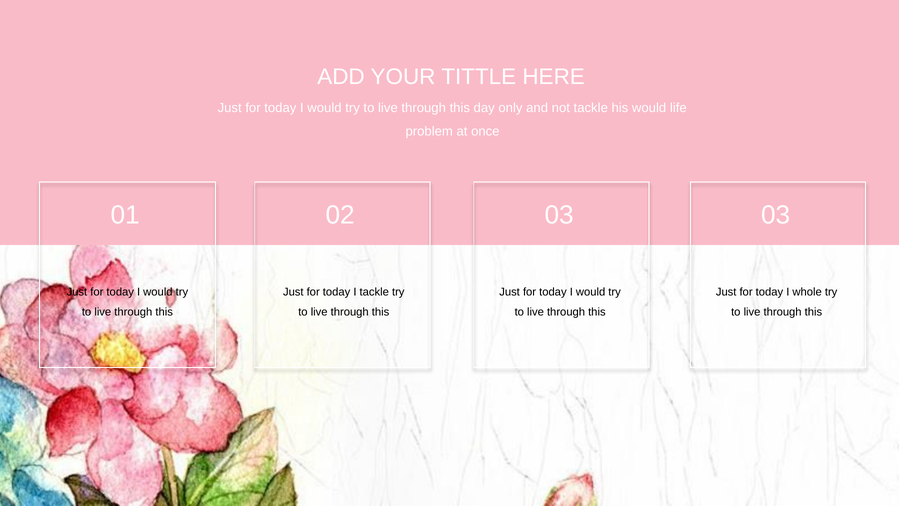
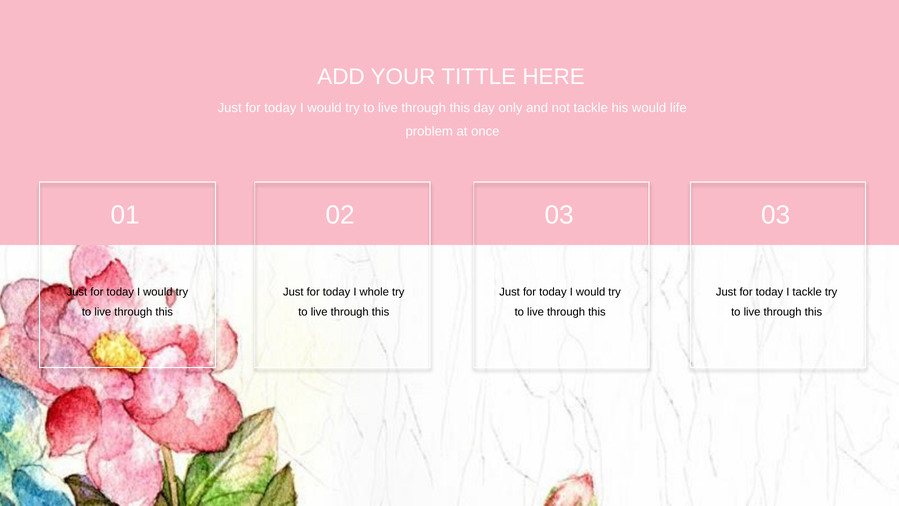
I tackle: tackle -> whole
I whole: whole -> tackle
